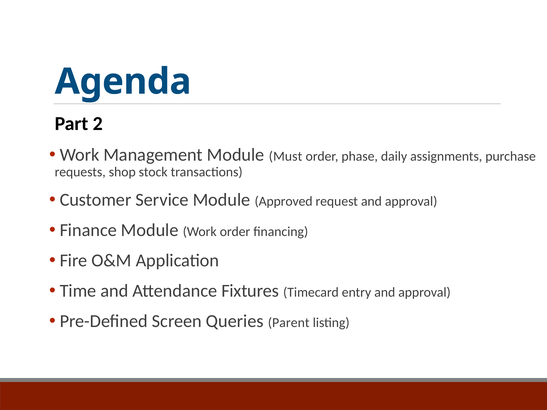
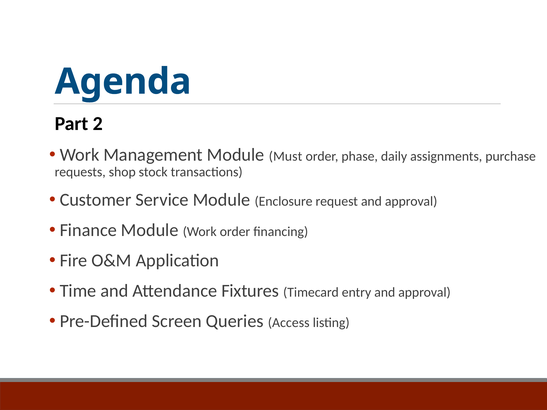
Approved: Approved -> Enclosure
Parent: Parent -> Access
